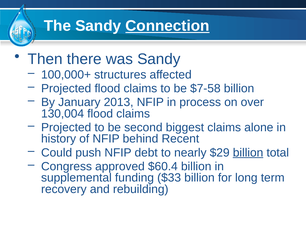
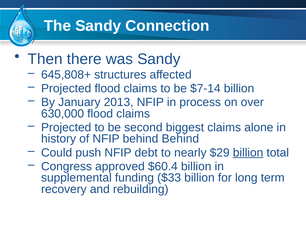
Connection underline: present -> none
100,000+: 100,000+ -> 645,808+
$7-58: $7-58 -> $7-14
130,004: 130,004 -> 630,000
behind Recent: Recent -> Behind
